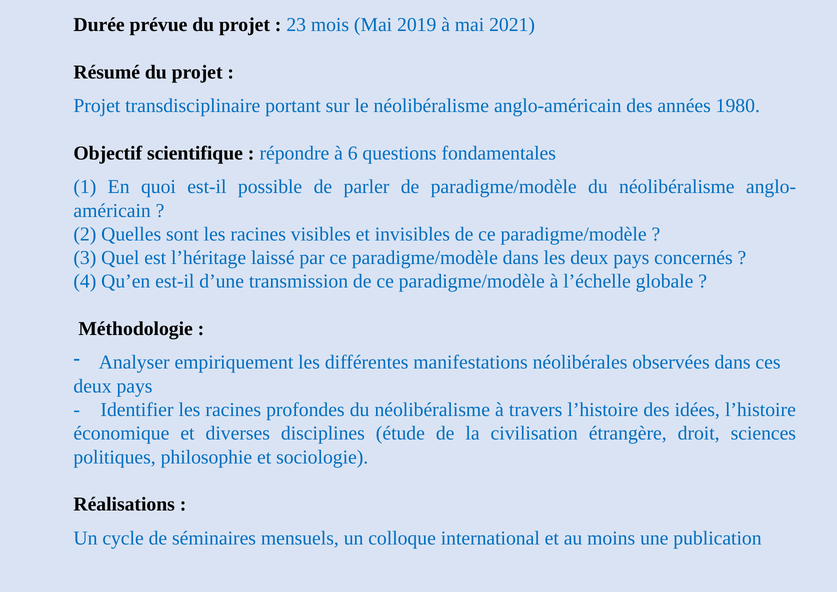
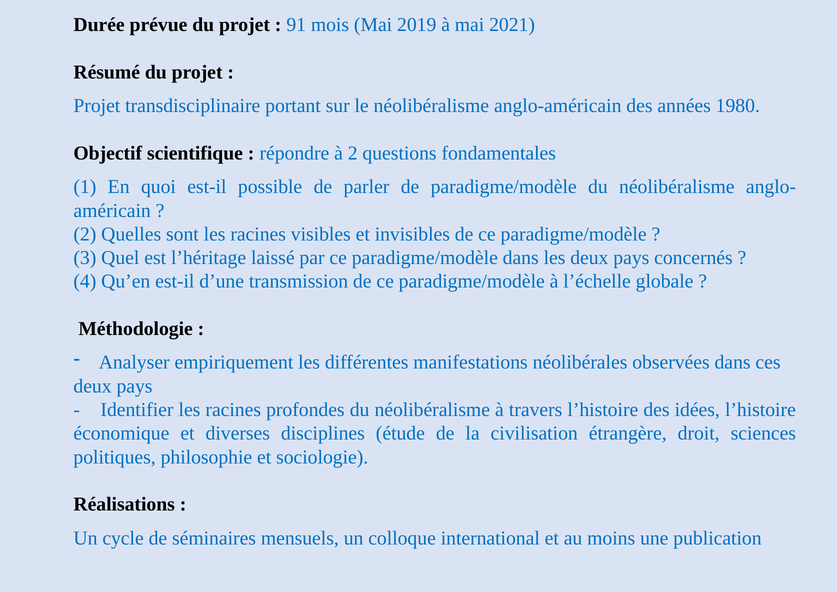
23: 23 -> 91
à 6: 6 -> 2
